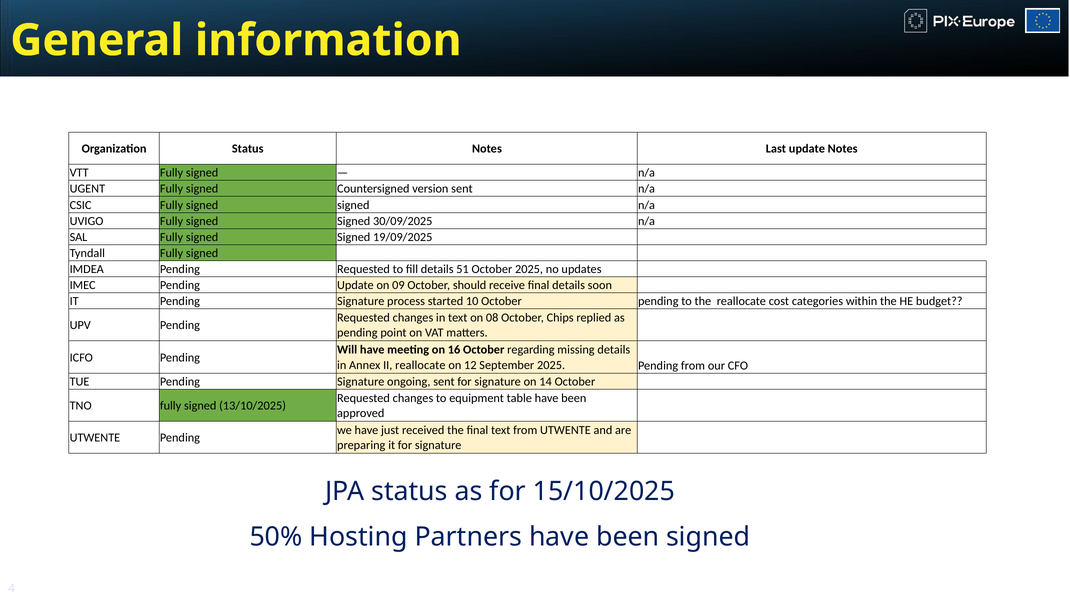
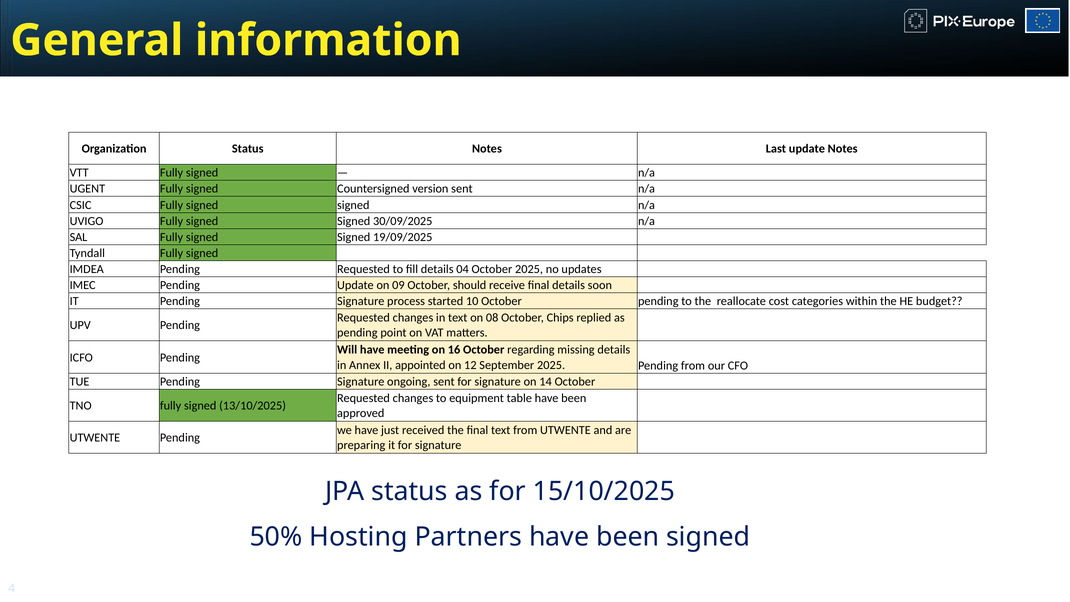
51: 51 -> 04
II reallocate: reallocate -> appointed
